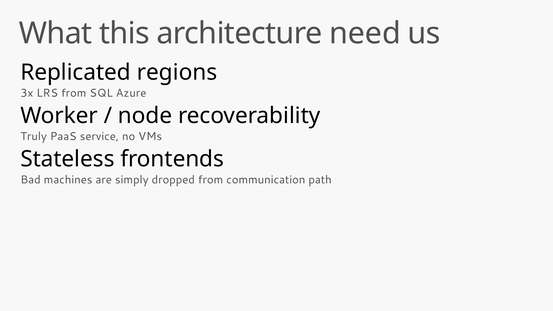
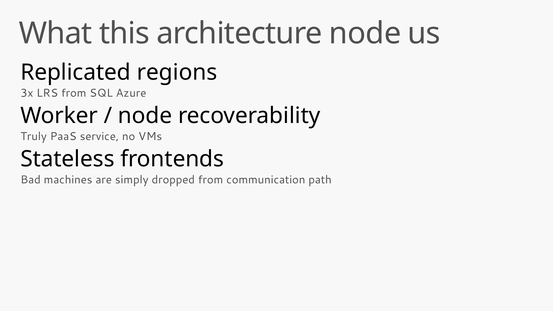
architecture need: need -> node
